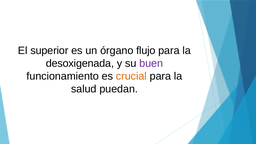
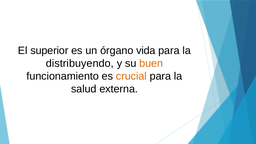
flujo: flujo -> vida
desoxigenada: desoxigenada -> distribuyendo
buen colour: purple -> orange
puedan: puedan -> externa
